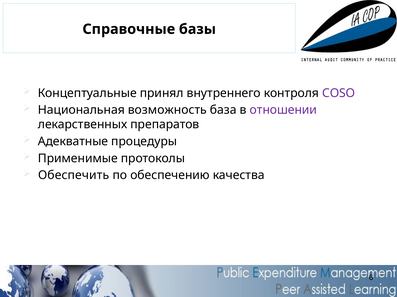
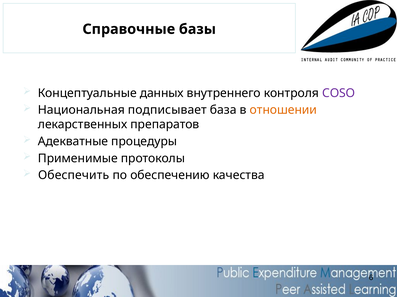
принял: принял -> данных
возможность: возможность -> подписывает
отношении colour: purple -> orange
